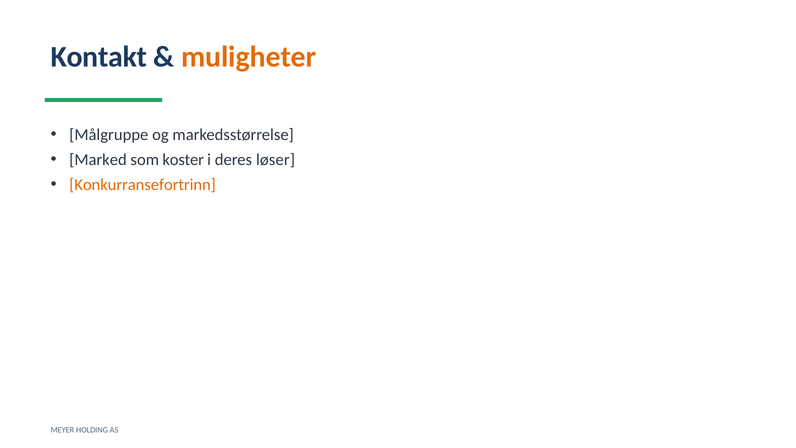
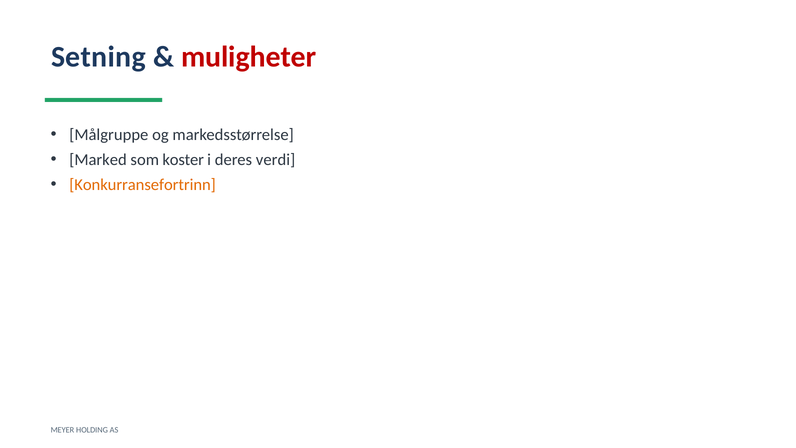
Kontakt: Kontakt -> Setning
muligheter colour: orange -> red
løser: løser -> verdi
